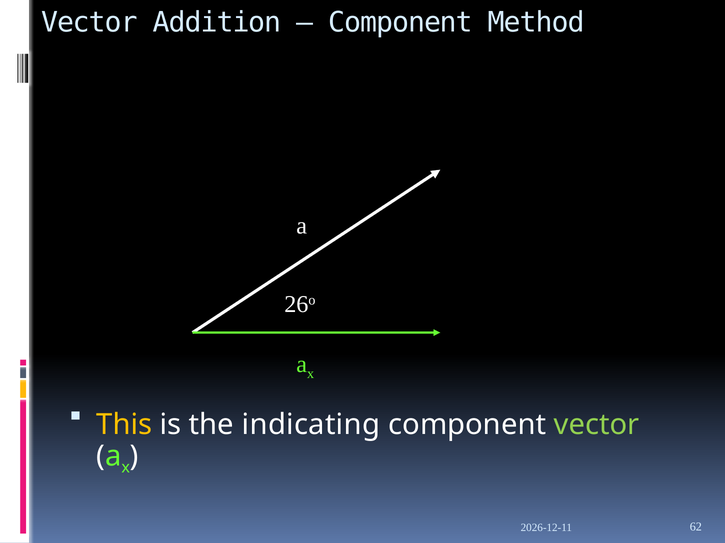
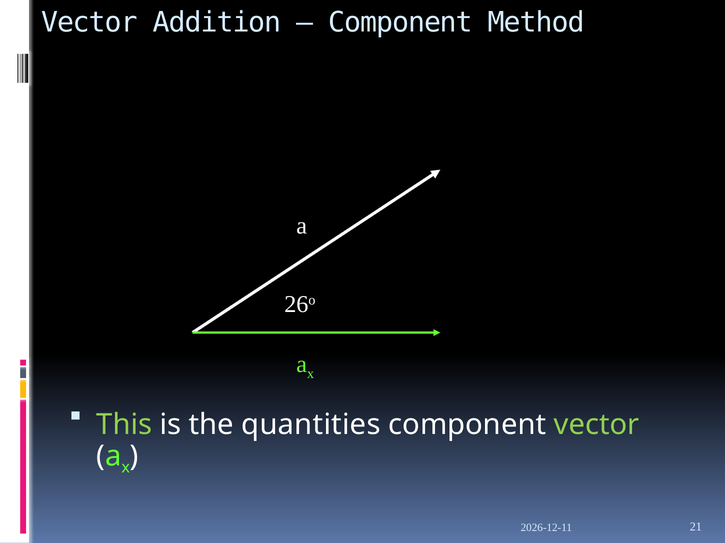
This colour: yellow -> light green
indicating: indicating -> quantities
62: 62 -> 21
